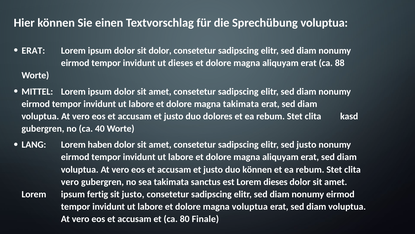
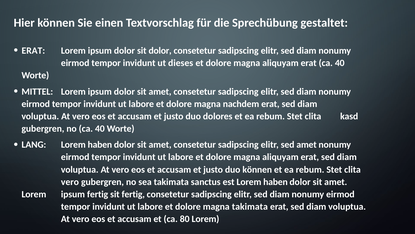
Sprechübung voluptua: voluptua -> gestaltet
erat ca 88: 88 -> 40
magna takimata: takimata -> nachdem
sed justo: justo -> amet
est Lorem dieses: dieses -> haben
sit justo: justo -> fertig
magna voluptua: voluptua -> takimata
80 Finale: Finale -> Lorem
